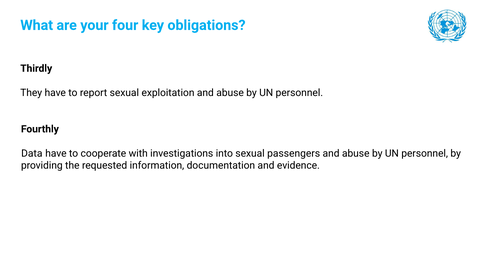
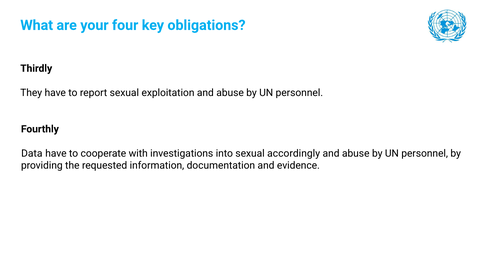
passengers: passengers -> accordingly
